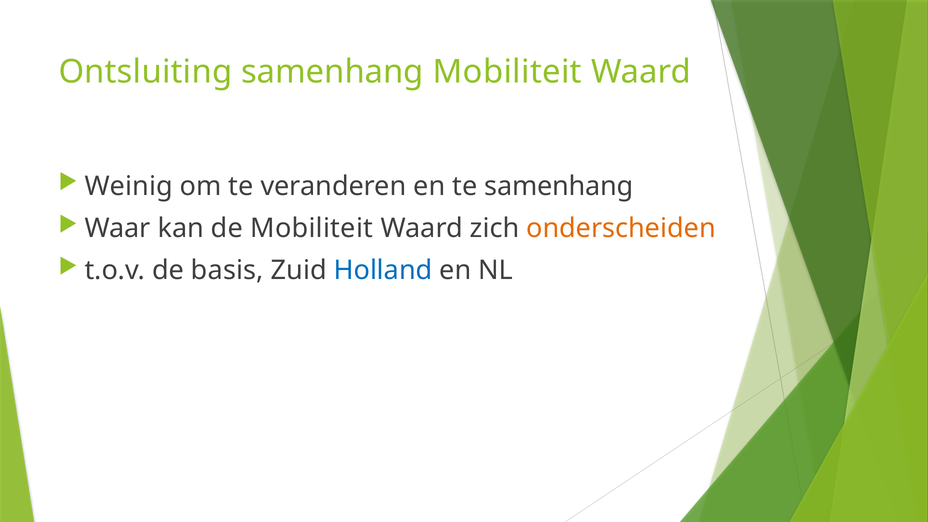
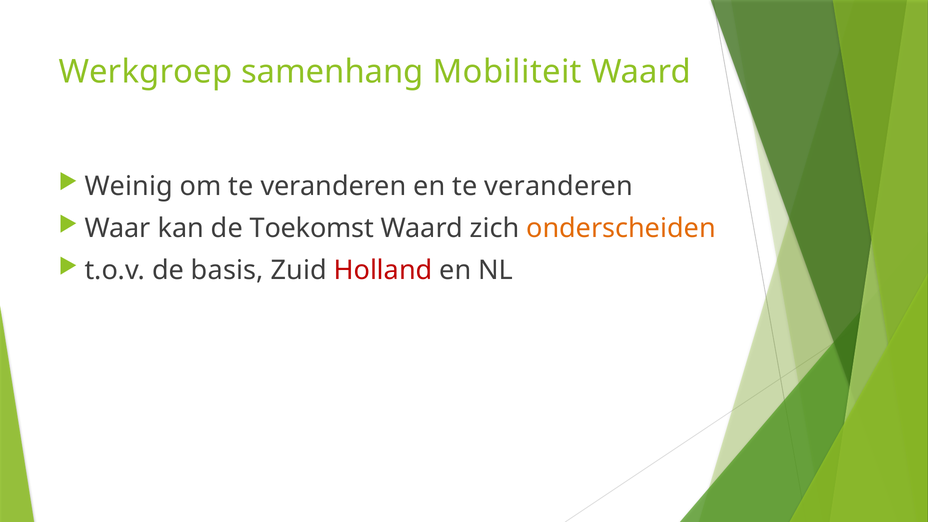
Ontsluiting: Ontsluiting -> Werkgroep
en te samenhang: samenhang -> veranderen
de Mobiliteit: Mobiliteit -> Toekomst
Holland colour: blue -> red
